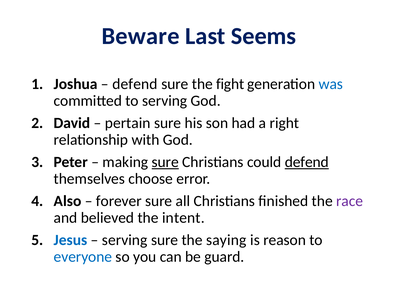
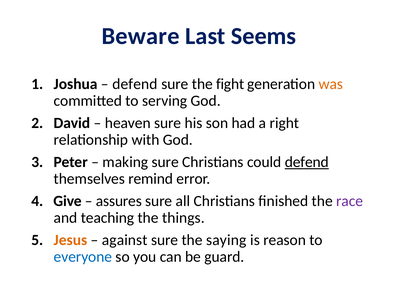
was colour: blue -> orange
pertain: pertain -> heaven
sure at (165, 162) underline: present -> none
choose: choose -> remind
Also: Also -> Give
forever: forever -> assures
believed: believed -> teaching
intent: intent -> things
Jesus colour: blue -> orange
serving at (125, 240): serving -> against
